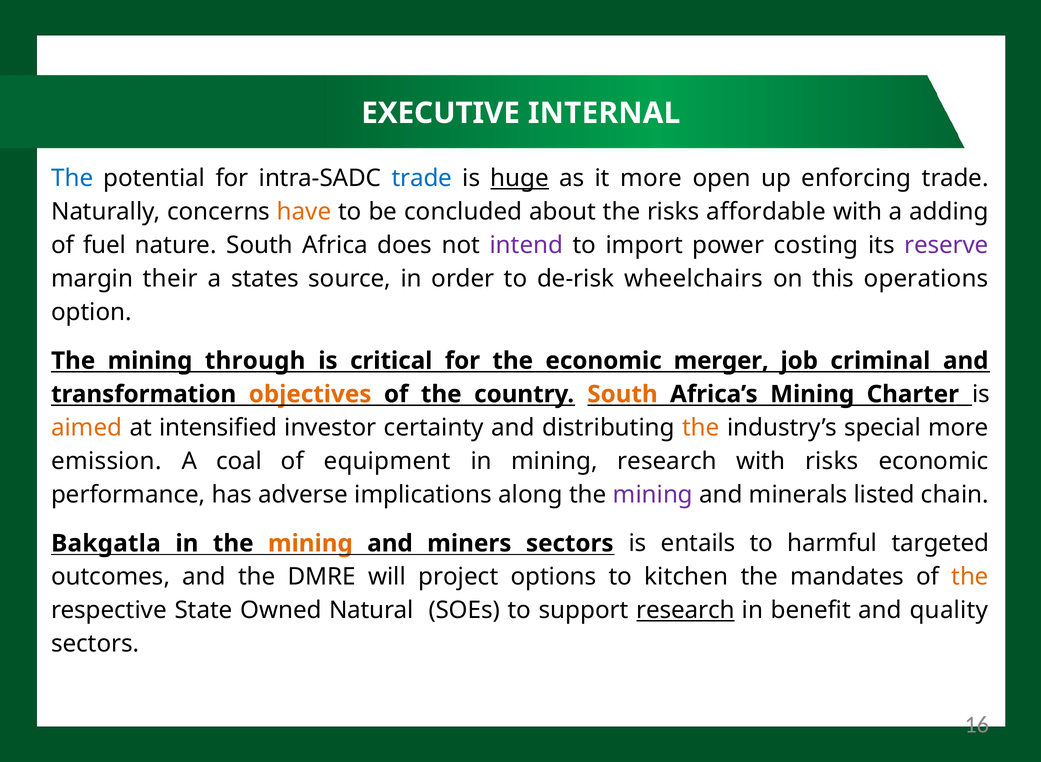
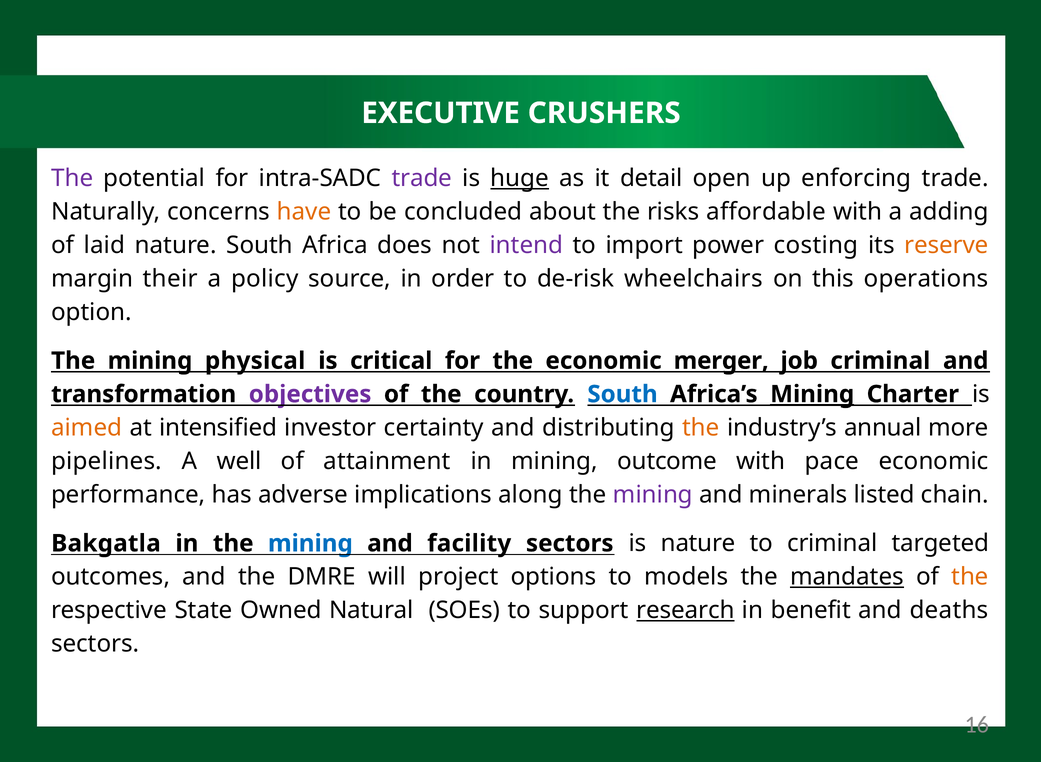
INTERNAL: INTERNAL -> CRUSHERS
The at (72, 178) colour: blue -> purple
trade at (422, 178) colour: blue -> purple
it more: more -> detail
fuel: fuel -> laid
reserve colour: purple -> orange
states: states -> policy
through: through -> physical
objectives colour: orange -> purple
South at (622, 394) colour: orange -> blue
Mining at (812, 394) underline: none -> present
special: special -> annual
emission: emission -> pipelines
coal: coal -> well
equipment: equipment -> attainment
mining research: research -> outcome
with risks: risks -> pace
mining at (310, 543) colour: orange -> blue
miners: miners -> facility
is entails: entails -> nature
to harmful: harmful -> criminal
kitchen: kitchen -> models
mandates underline: none -> present
quality: quality -> deaths
